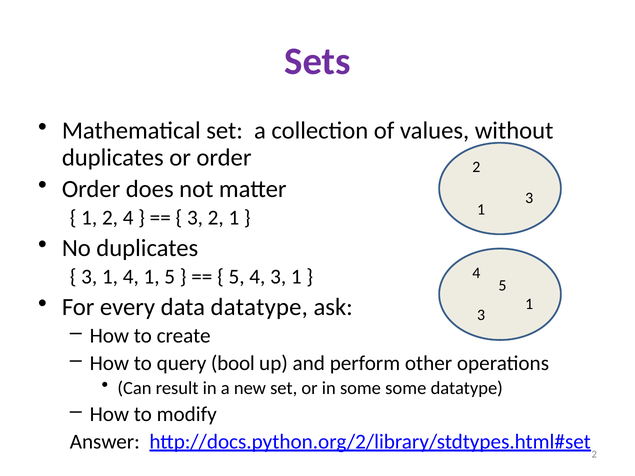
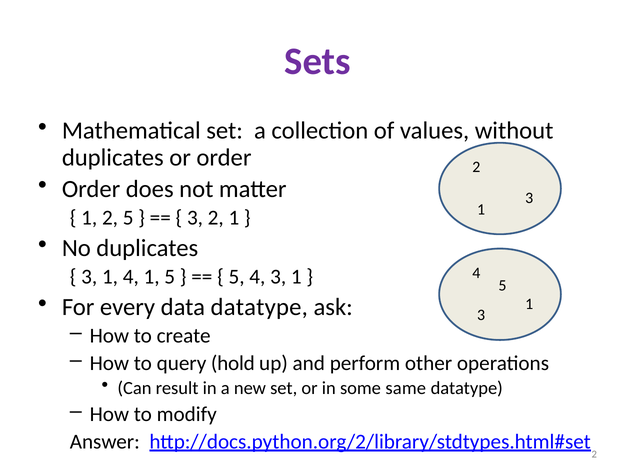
2 4: 4 -> 5
bool: bool -> hold
some some: some -> same
